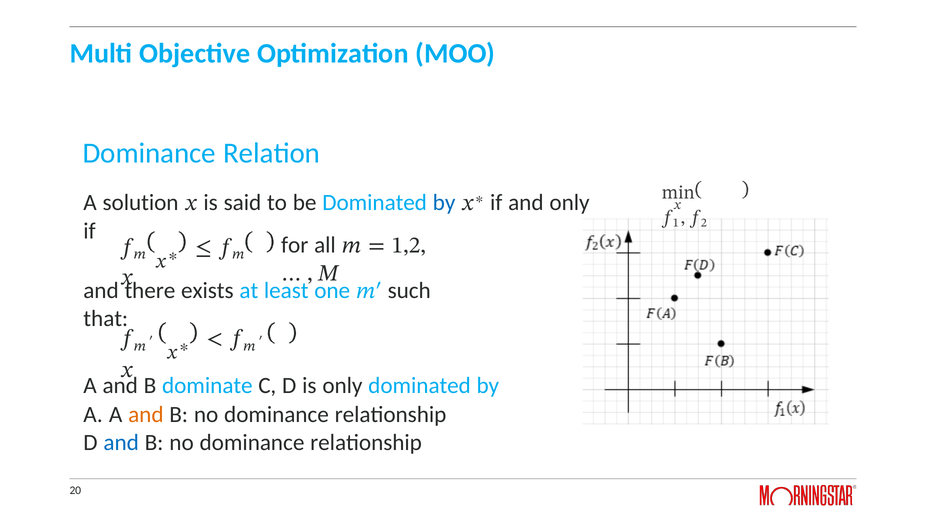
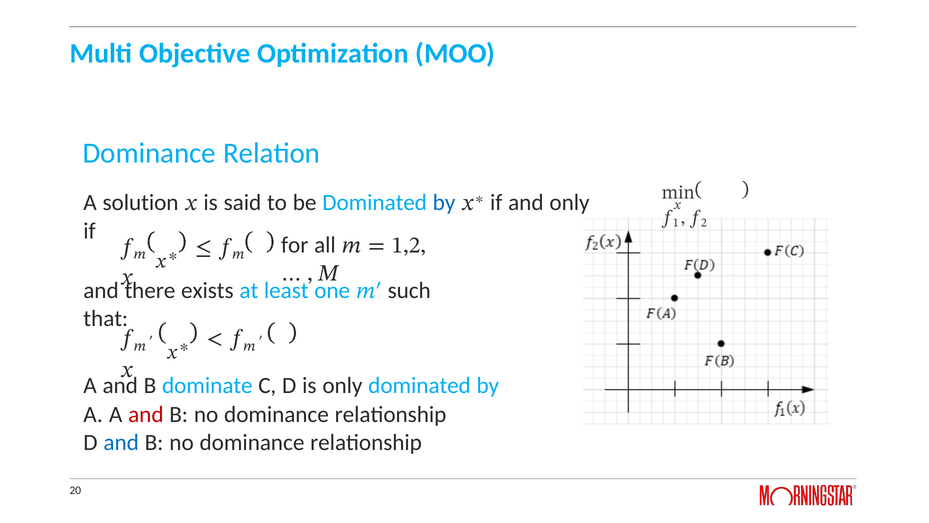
and at (146, 414) colour: orange -> red
